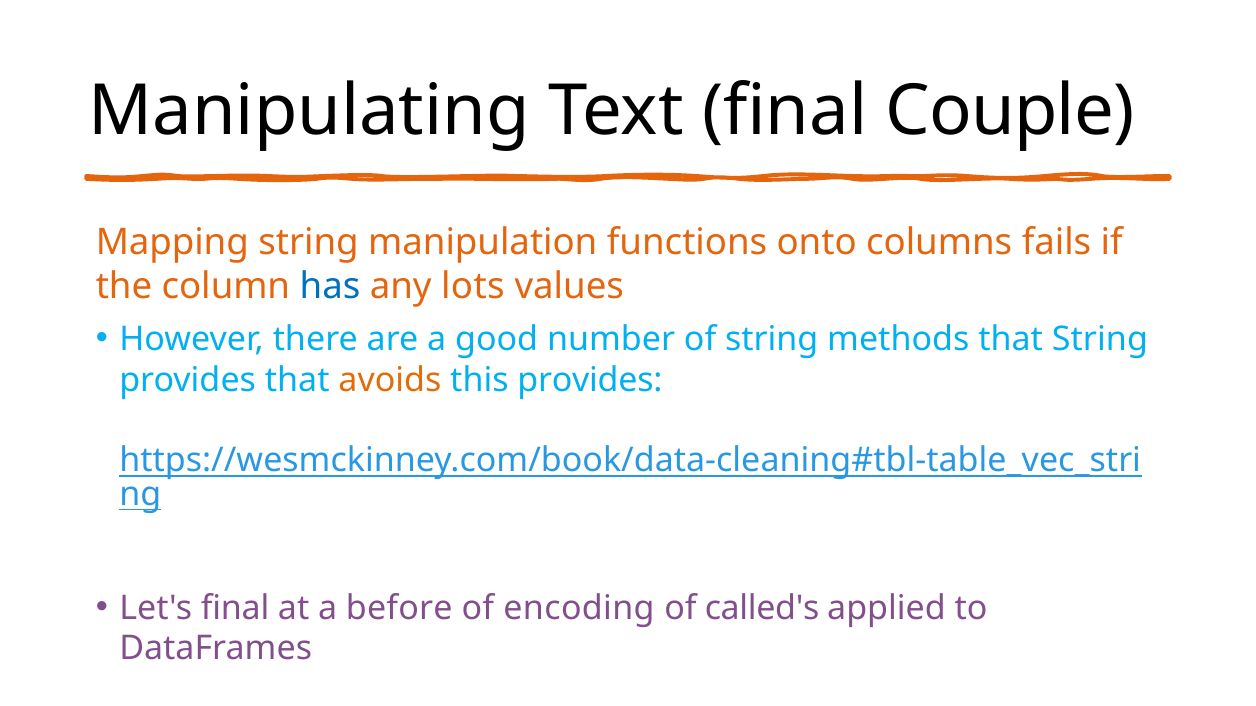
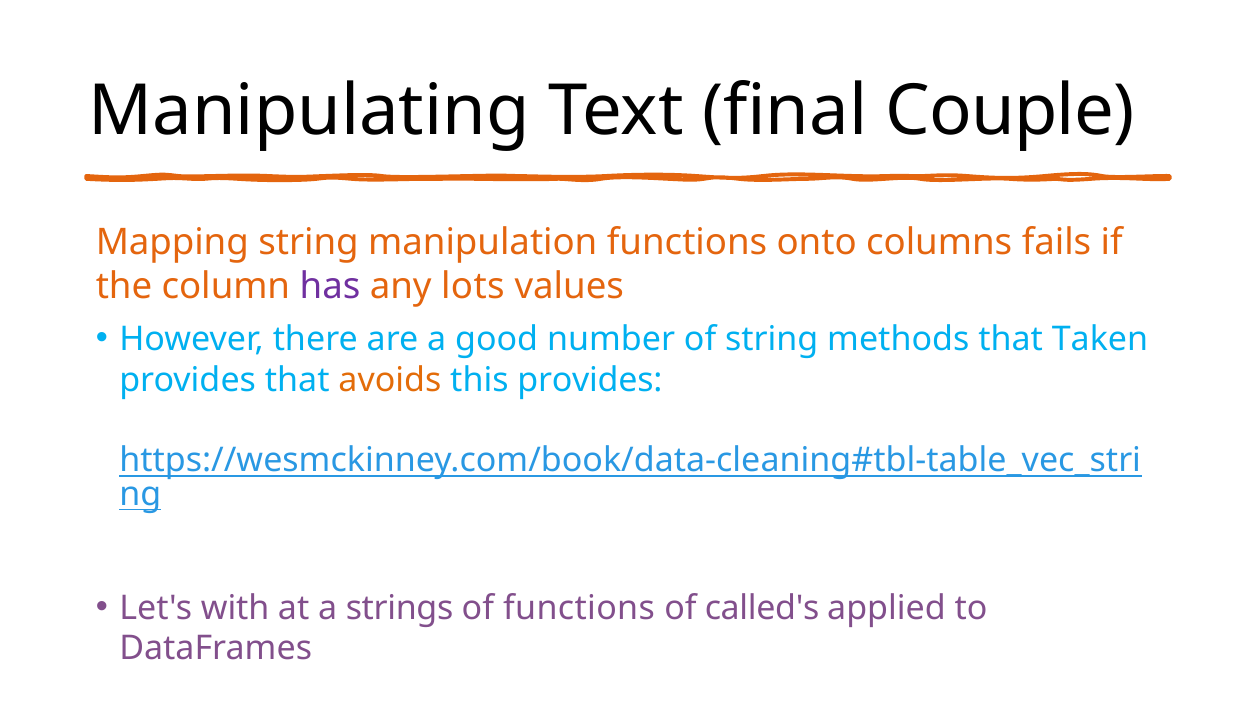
has colour: blue -> purple
that String: String -> Taken
Let's final: final -> with
before: before -> strings
of encoding: encoding -> functions
